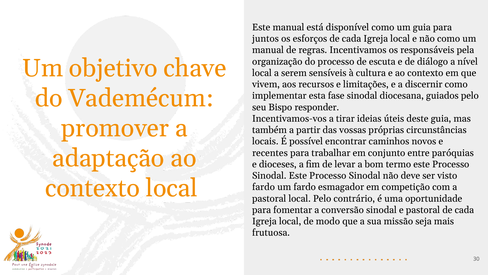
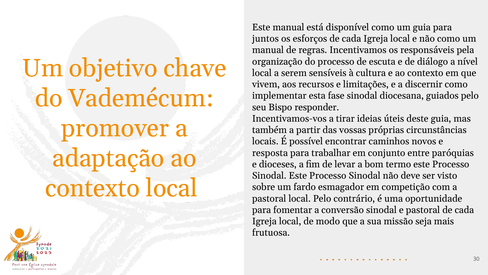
recentes: recentes -> resposta
fardo at (264, 187): fardo -> sobre
